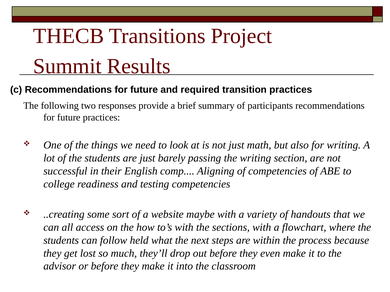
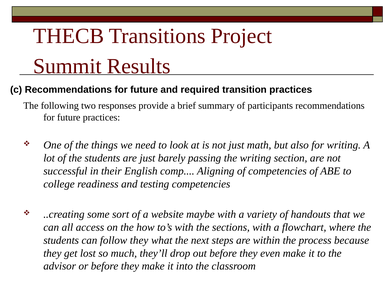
follow held: held -> they
